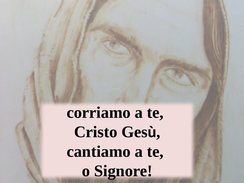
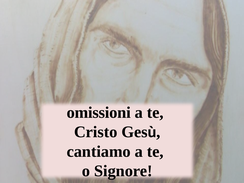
corriamo: corriamo -> omissioni
